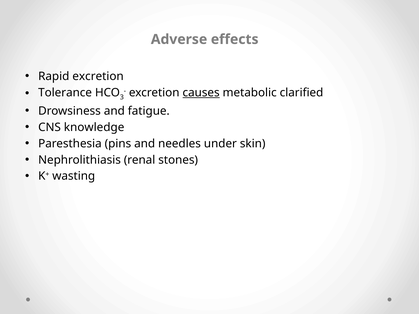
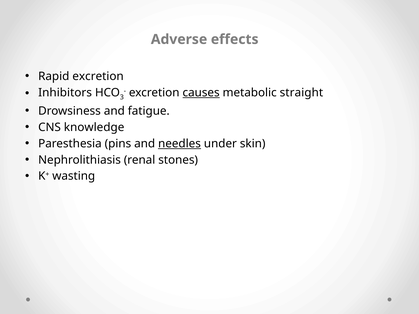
Tolerance: Tolerance -> Inhibitors
clarified: clarified -> straight
needles underline: none -> present
